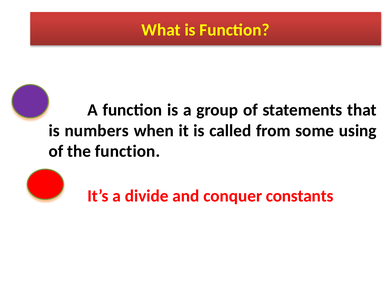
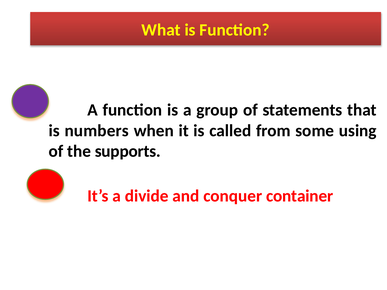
the function: function -> supports
constants: constants -> container
